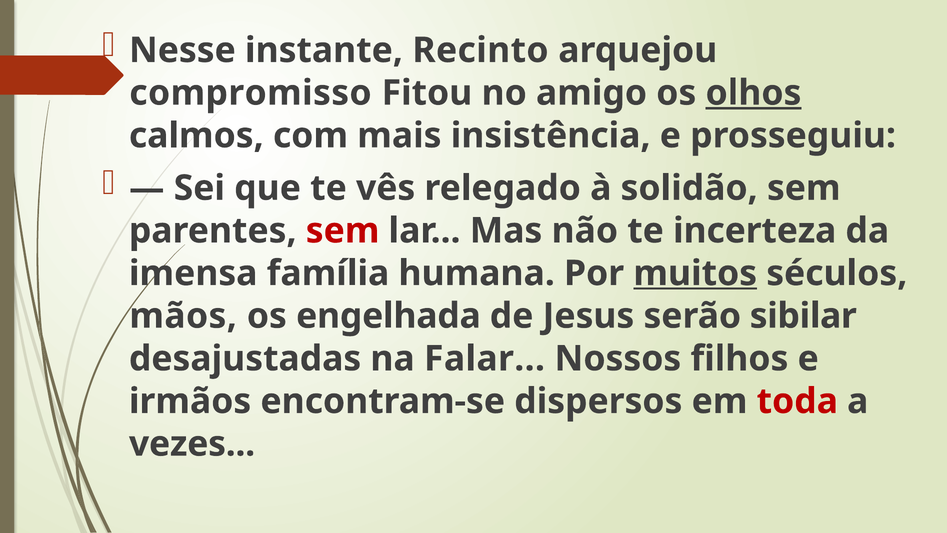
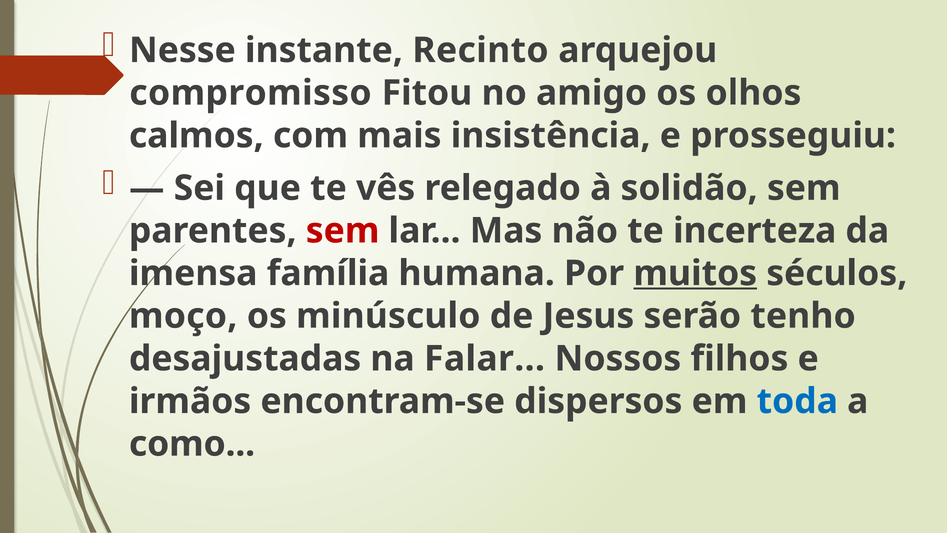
olhos underline: present -> none
mãos: mãos -> moço
engelhada: engelhada -> minúsculo
sibilar: sibilar -> tenho
toda colour: red -> blue
vezes: vezes -> como
